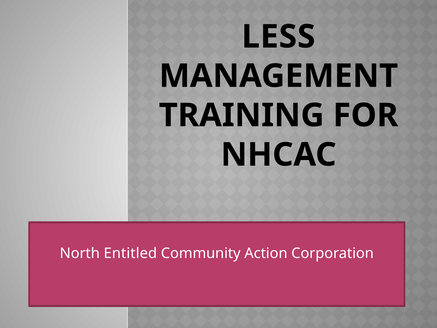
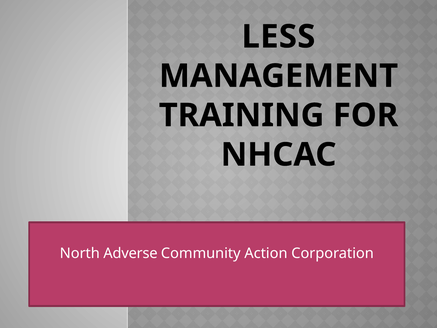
Entitled: Entitled -> Adverse
